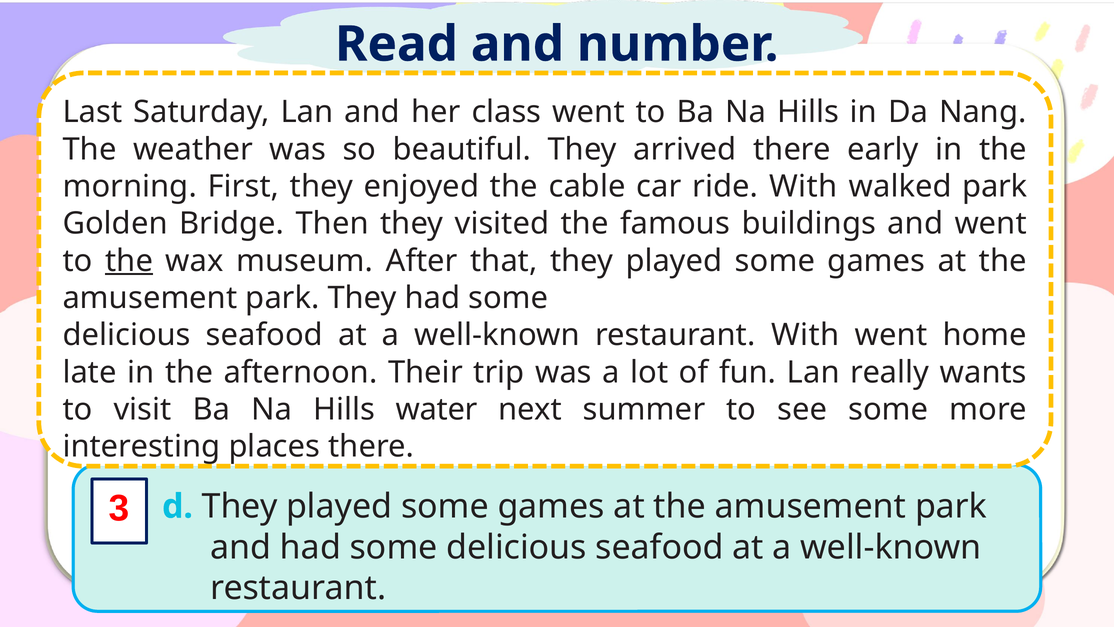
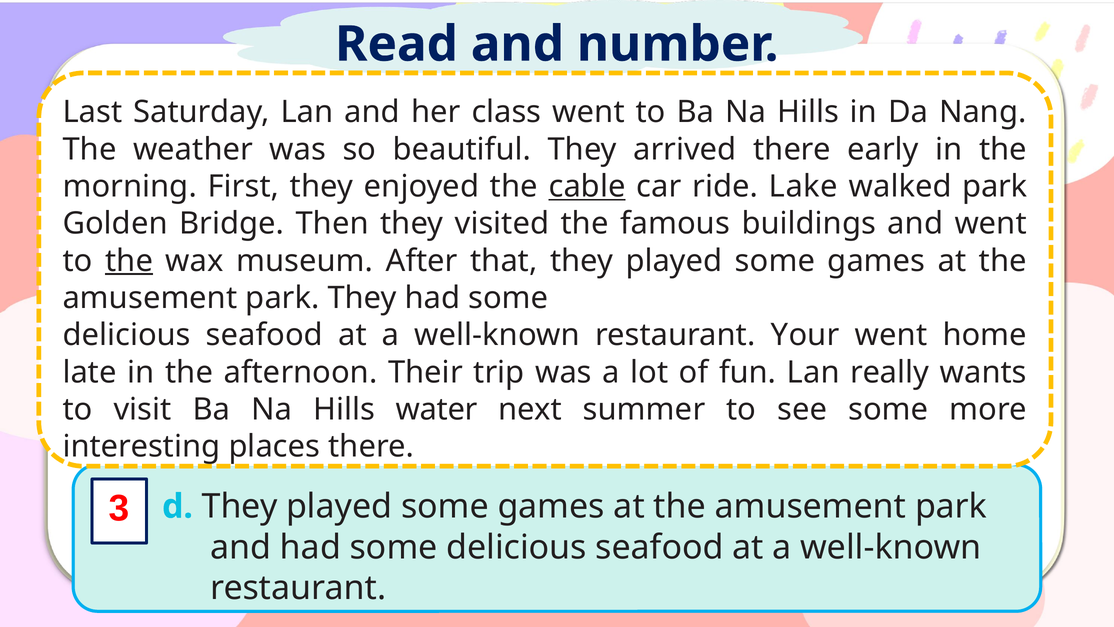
cable underline: none -> present
ride With: With -> Lake
restaurant With: With -> Your
